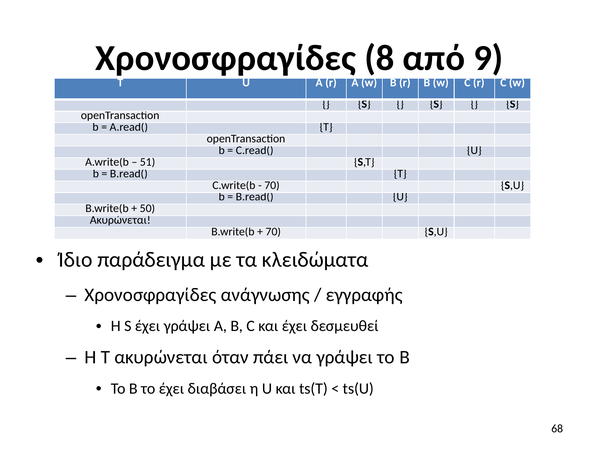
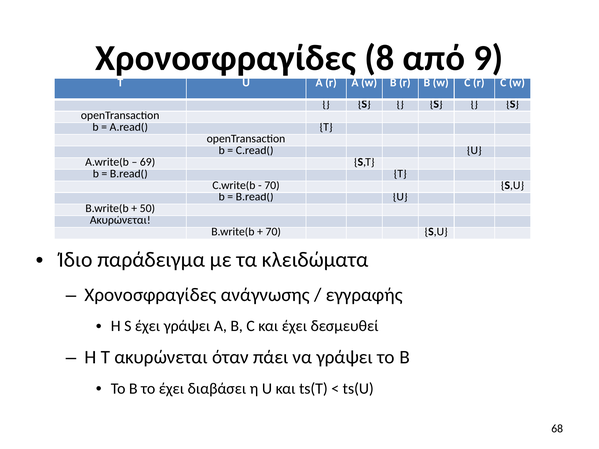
51: 51 -> 69
